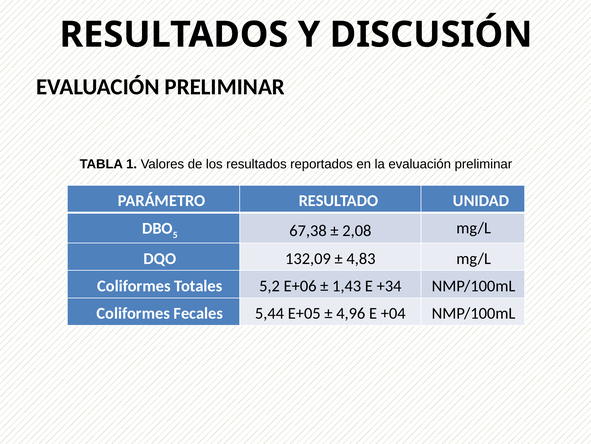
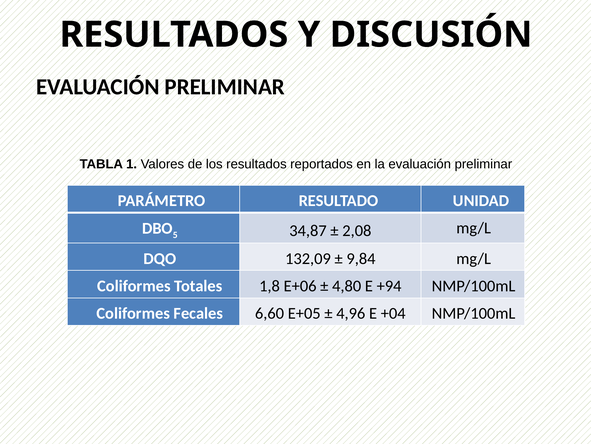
67,38: 67,38 -> 34,87
4,83: 4,83 -> 9,84
5,2: 5,2 -> 1,8
1,43: 1,43 -> 4,80
+34: +34 -> +94
5,44: 5,44 -> 6,60
